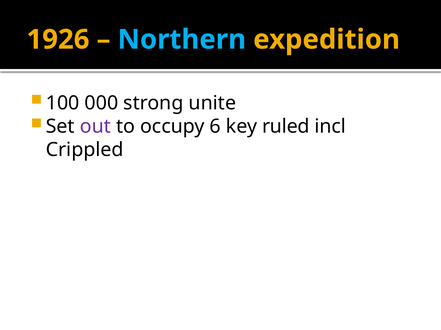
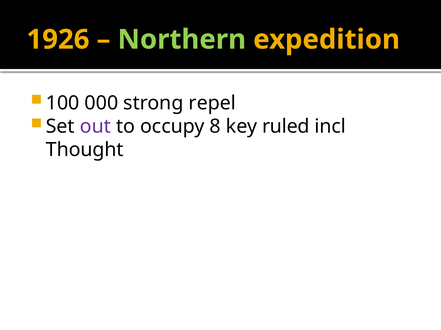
Northern colour: light blue -> light green
unite: unite -> repel
6: 6 -> 8
Crippled: Crippled -> Thought
